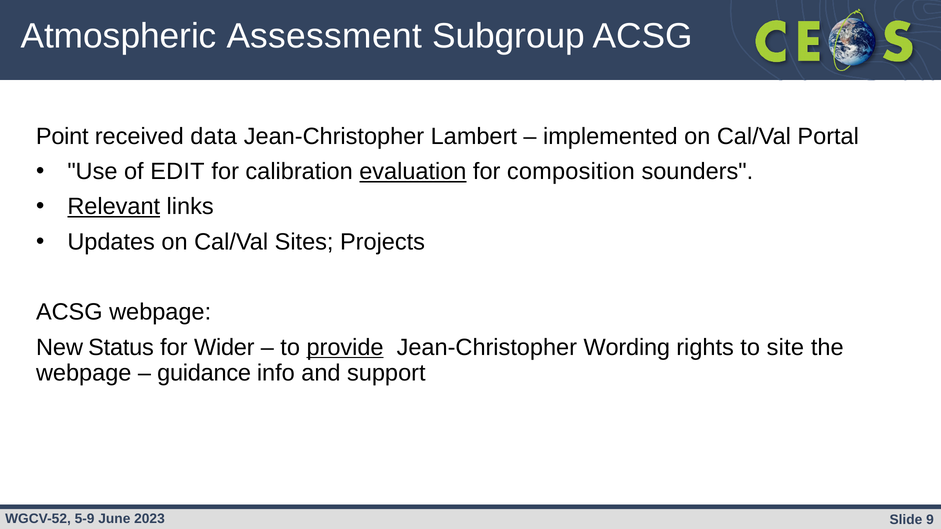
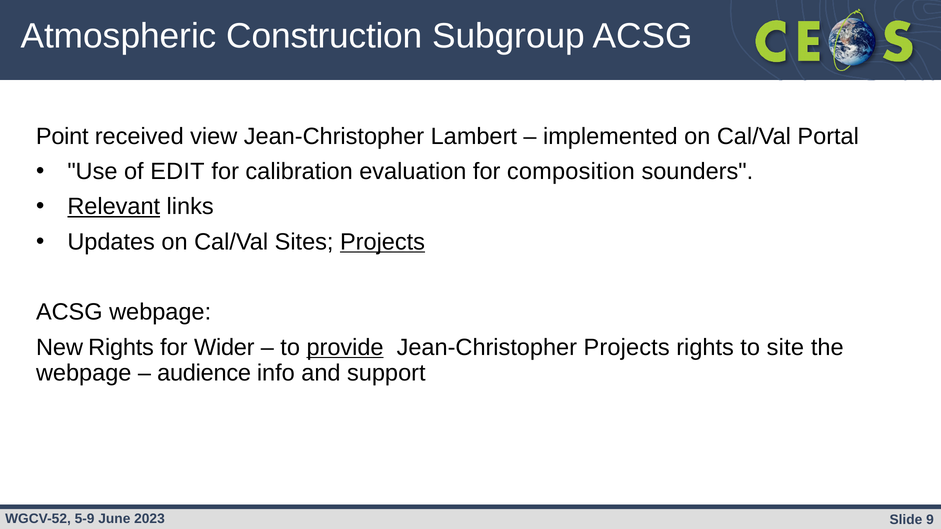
Assessment: Assessment -> Construction
data: data -> view
evaluation underline: present -> none
Projects at (383, 242) underline: none -> present
New Status: Status -> Rights
Jean-Christopher Wording: Wording -> Projects
guidance: guidance -> audience
